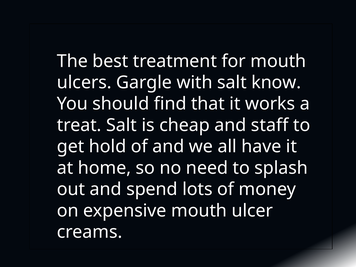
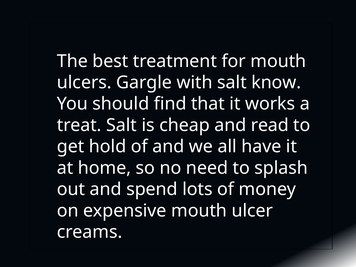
staff: staff -> read
